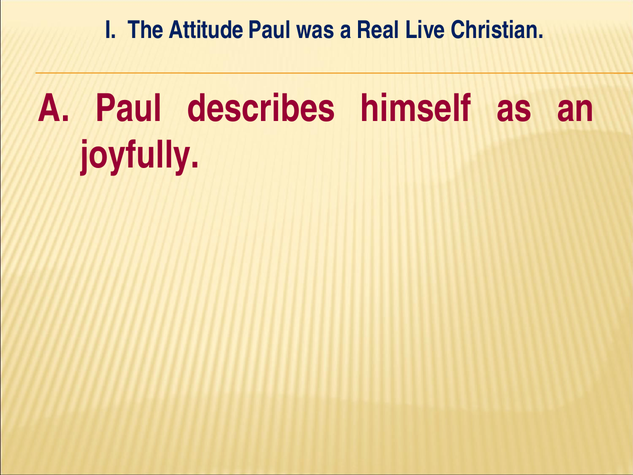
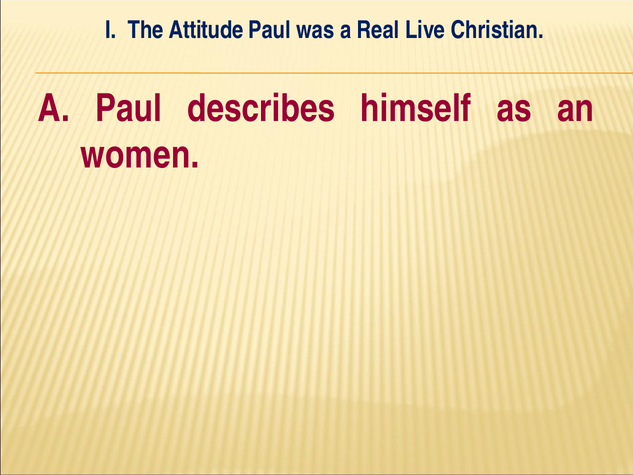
joyfully: joyfully -> women
